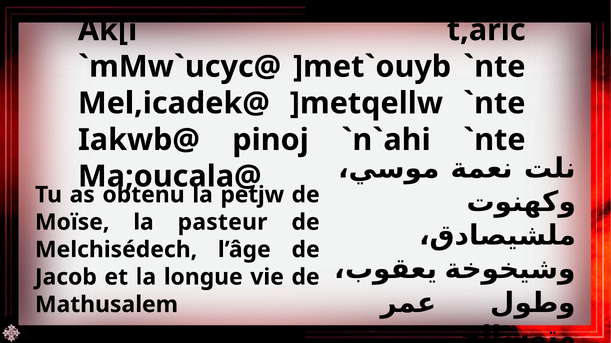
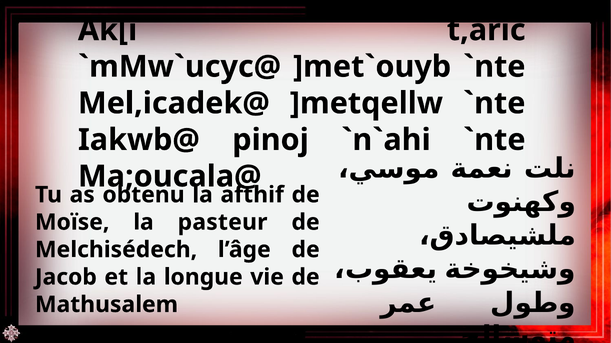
petjw: petjw -> afthif
